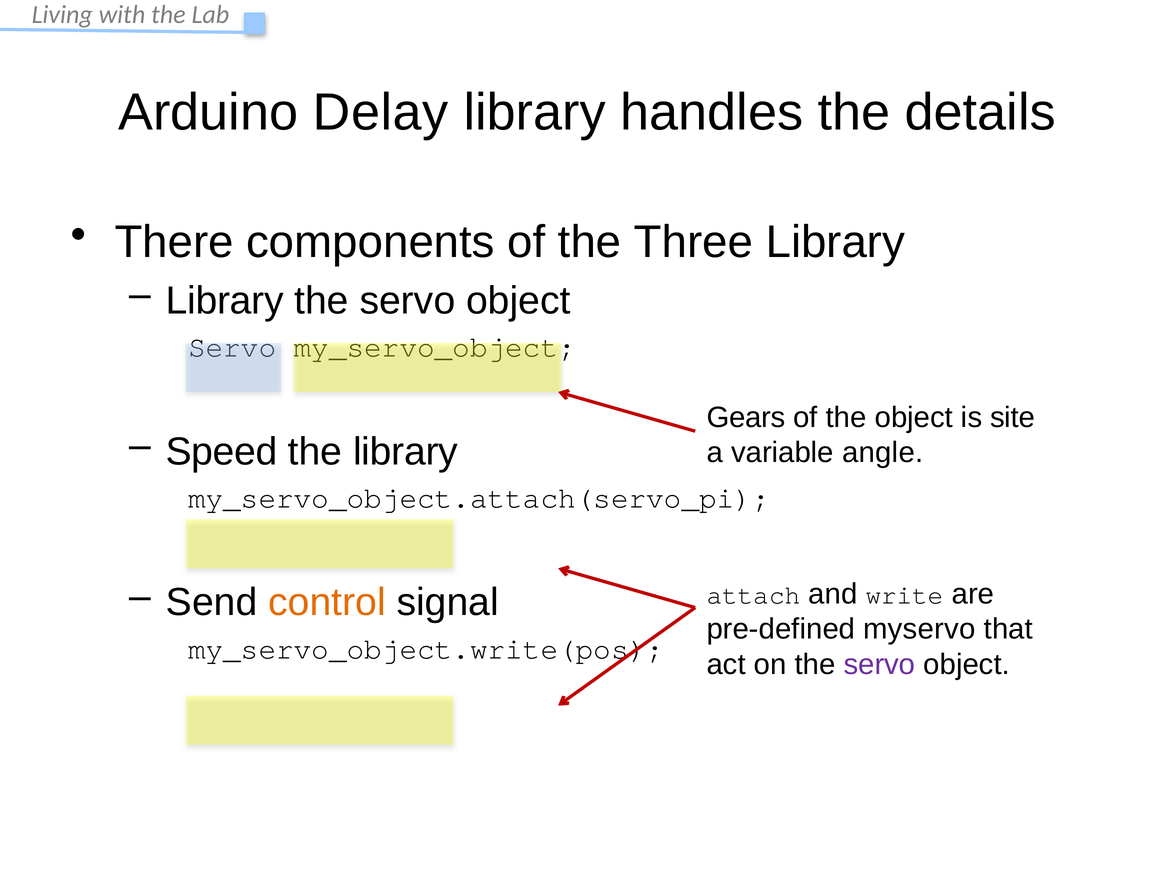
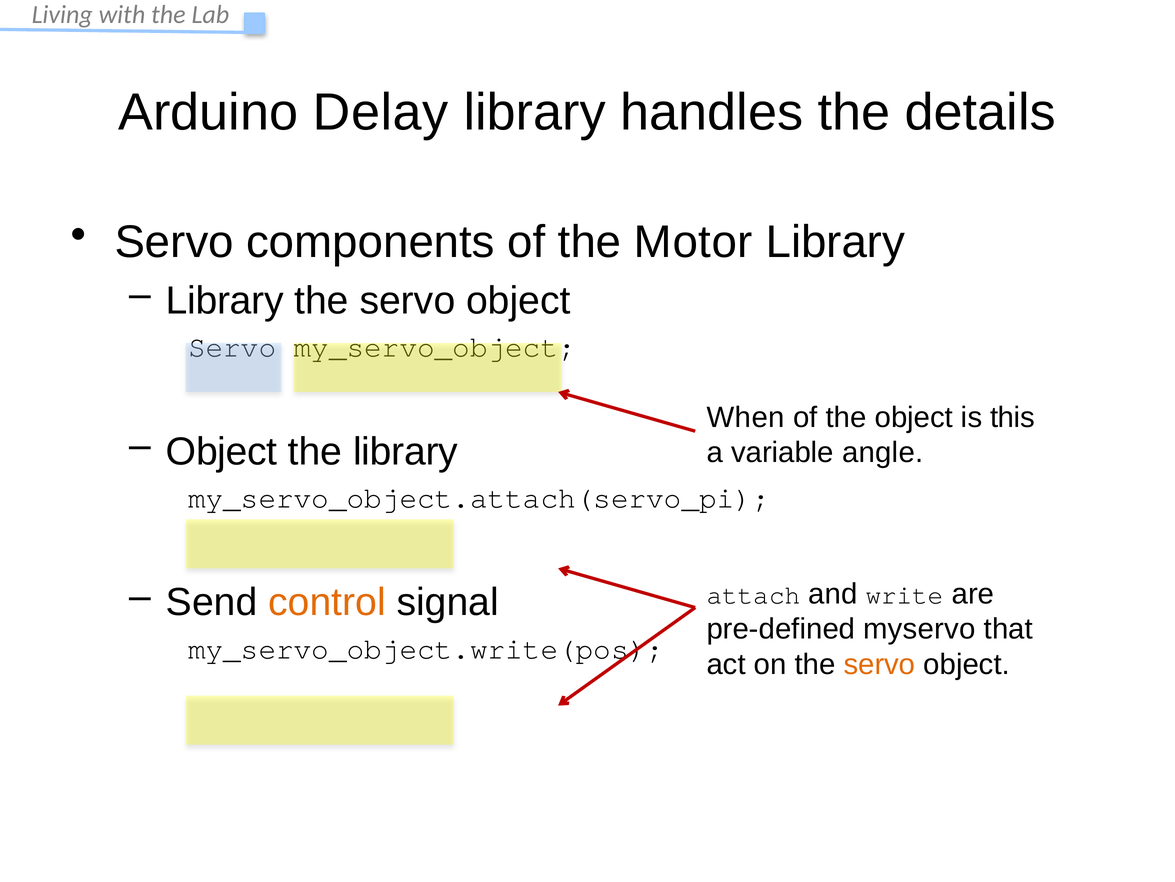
There at (174, 242): There -> Servo
Three: Three -> Motor
Gears: Gears -> When
site: site -> this
Speed at (222, 451): Speed -> Object
servo at (879, 664) colour: purple -> orange
